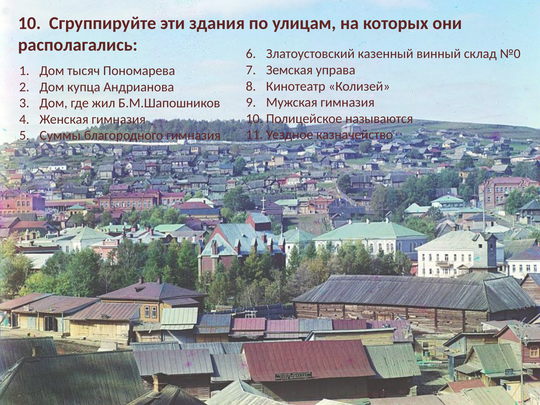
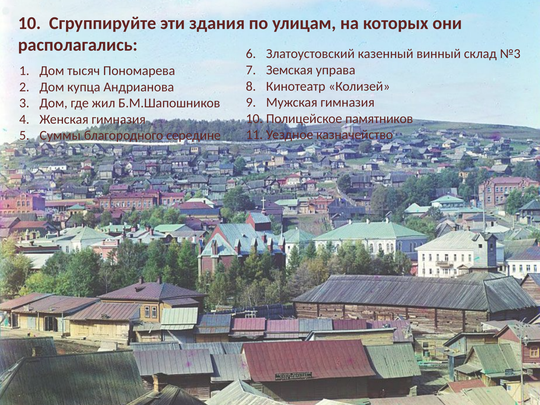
№0: №0 -> №3
называются: называются -> памятников
благородного гимназия: гимназия -> середине
